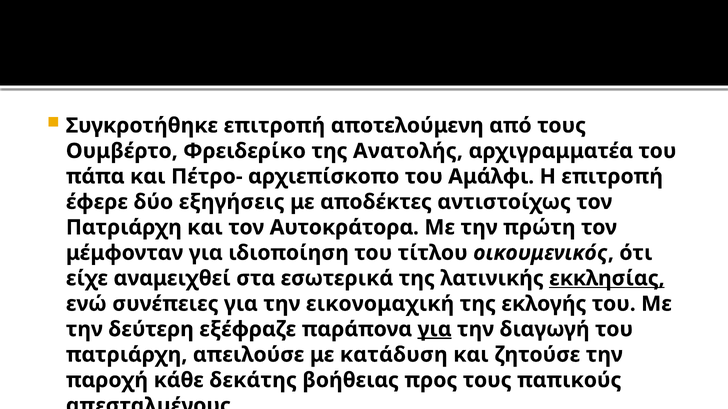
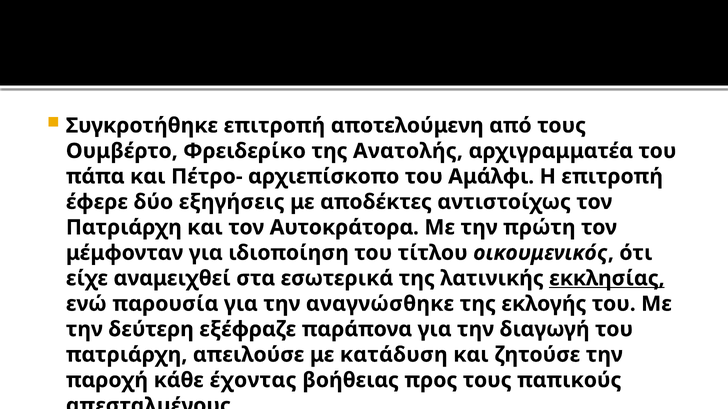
συνέπειες: συνέπειες -> παρουσία
εικονομαχική: εικονομαχική -> αναγνώσθηκε
για at (435, 330) underline: present -> none
δεκάτης: δεκάτης -> έχοντας
